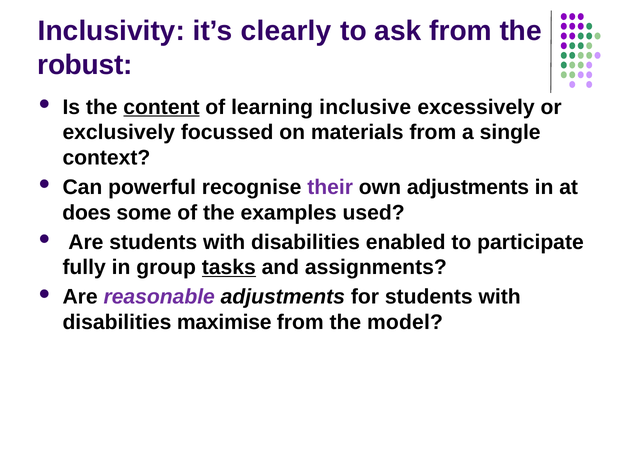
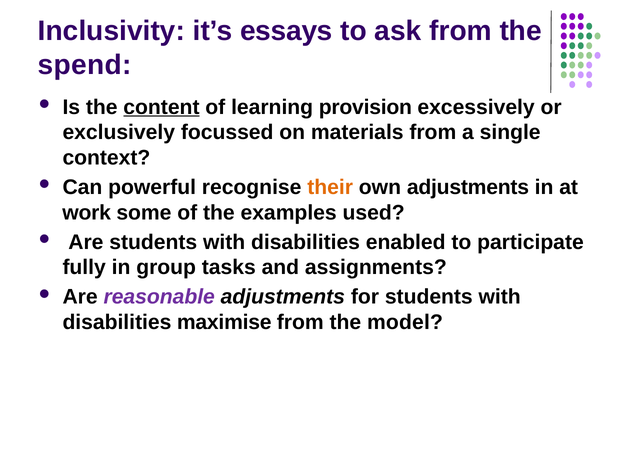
clearly: clearly -> essays
robust: robust -> spend
inclusive: inclusive -> provision
their colour: purple -> orange
does: does -> work
tasks underline: present -> none
